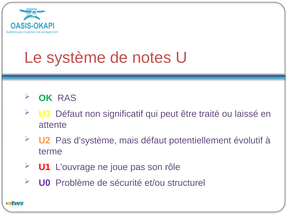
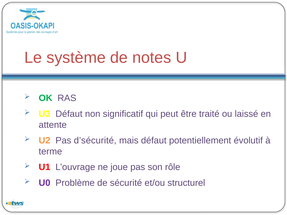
d’système: d’système -> d’sécurité
